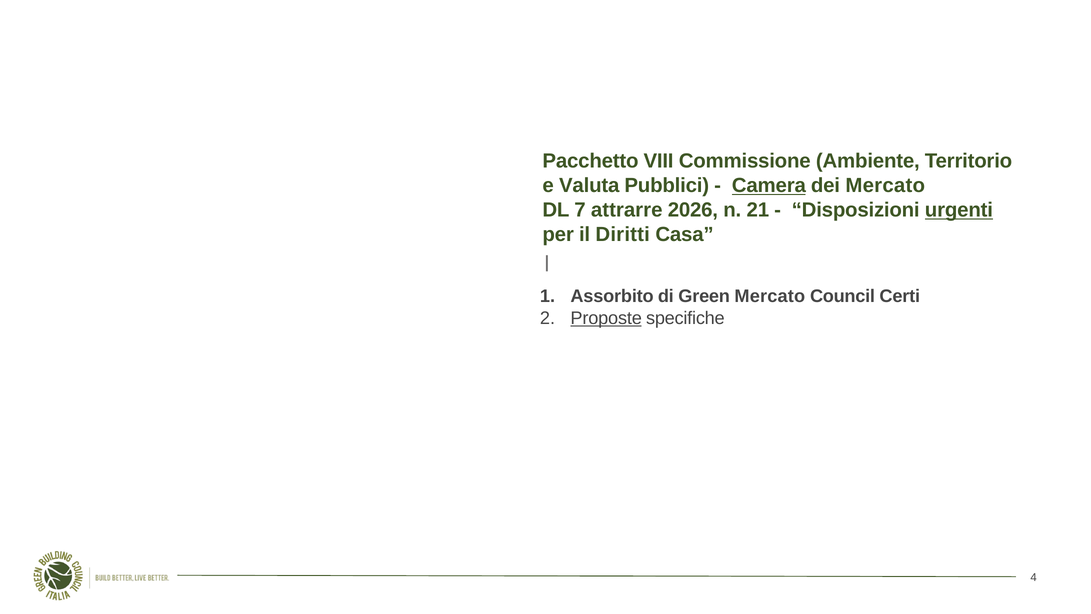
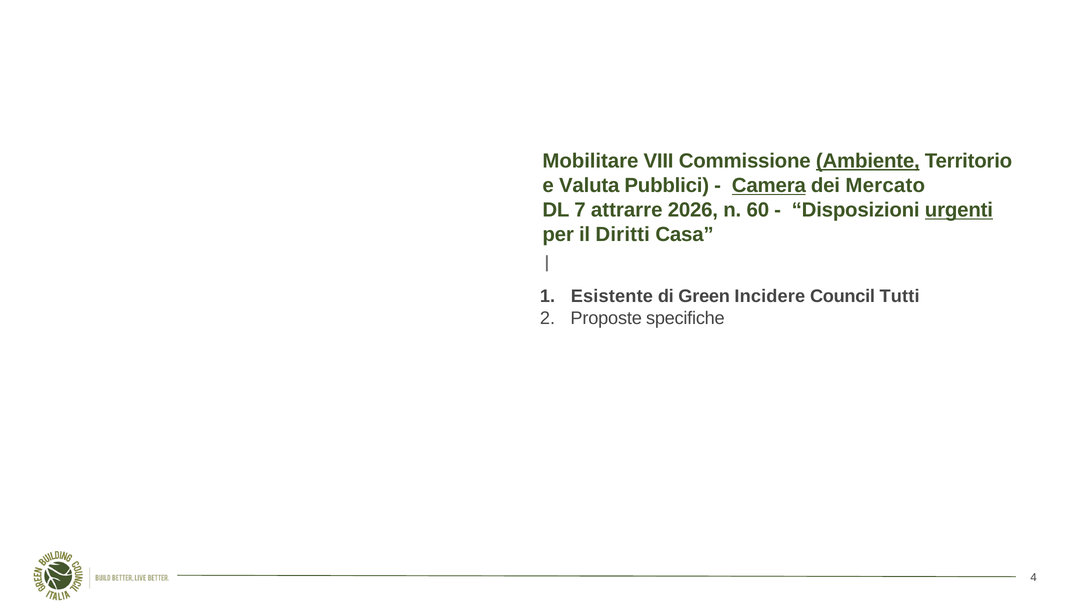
Pacchetto: Pacchetto -> Mobilitare
Ambiente underline: none -> present
21: 21 -> 60
Assorbito: Assorbito -> Esistente
Green Mercato: Mercato -> Incidere
Certi: Certi -> Tutti
Proposte underline: present -> none
